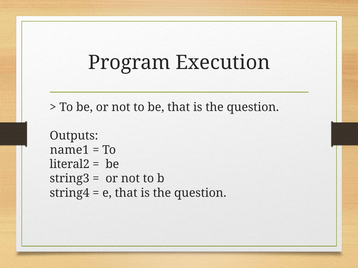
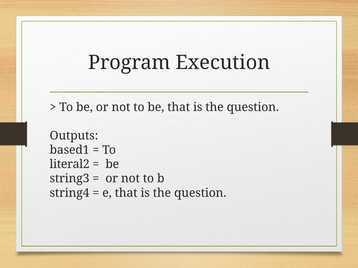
name1: name1 -> based1
